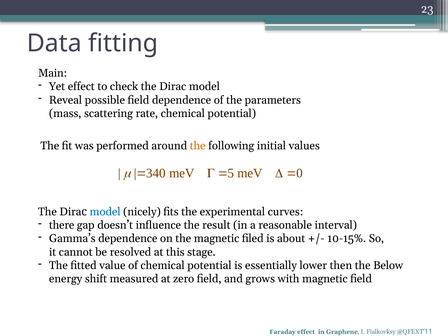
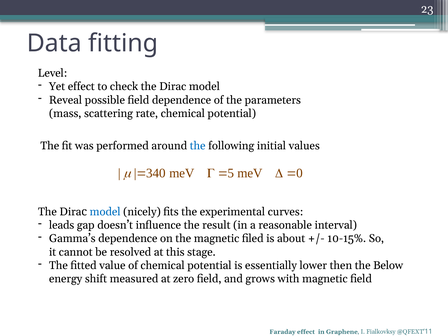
Main: Main -> Level
the at (198, 146) colour: orange -> blue
there: there -> leads
